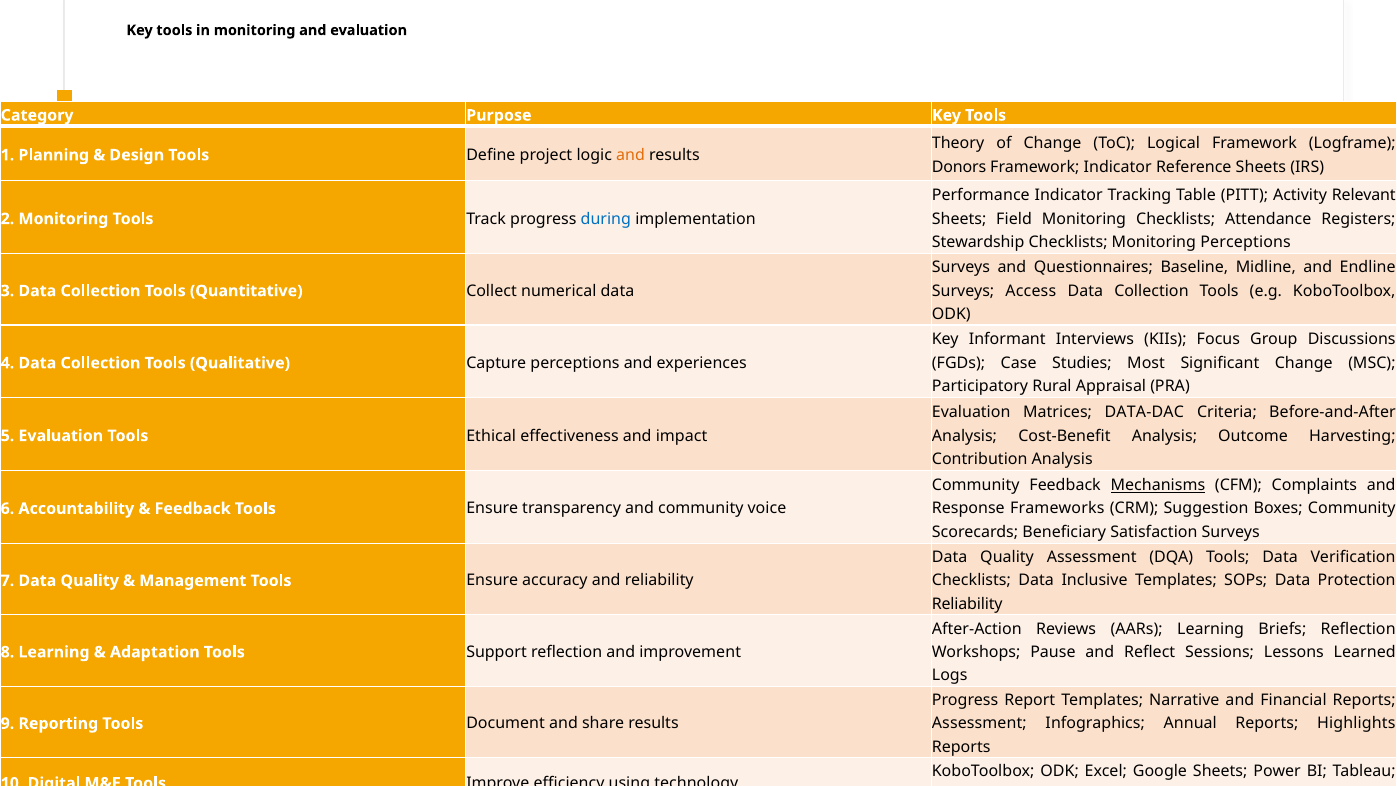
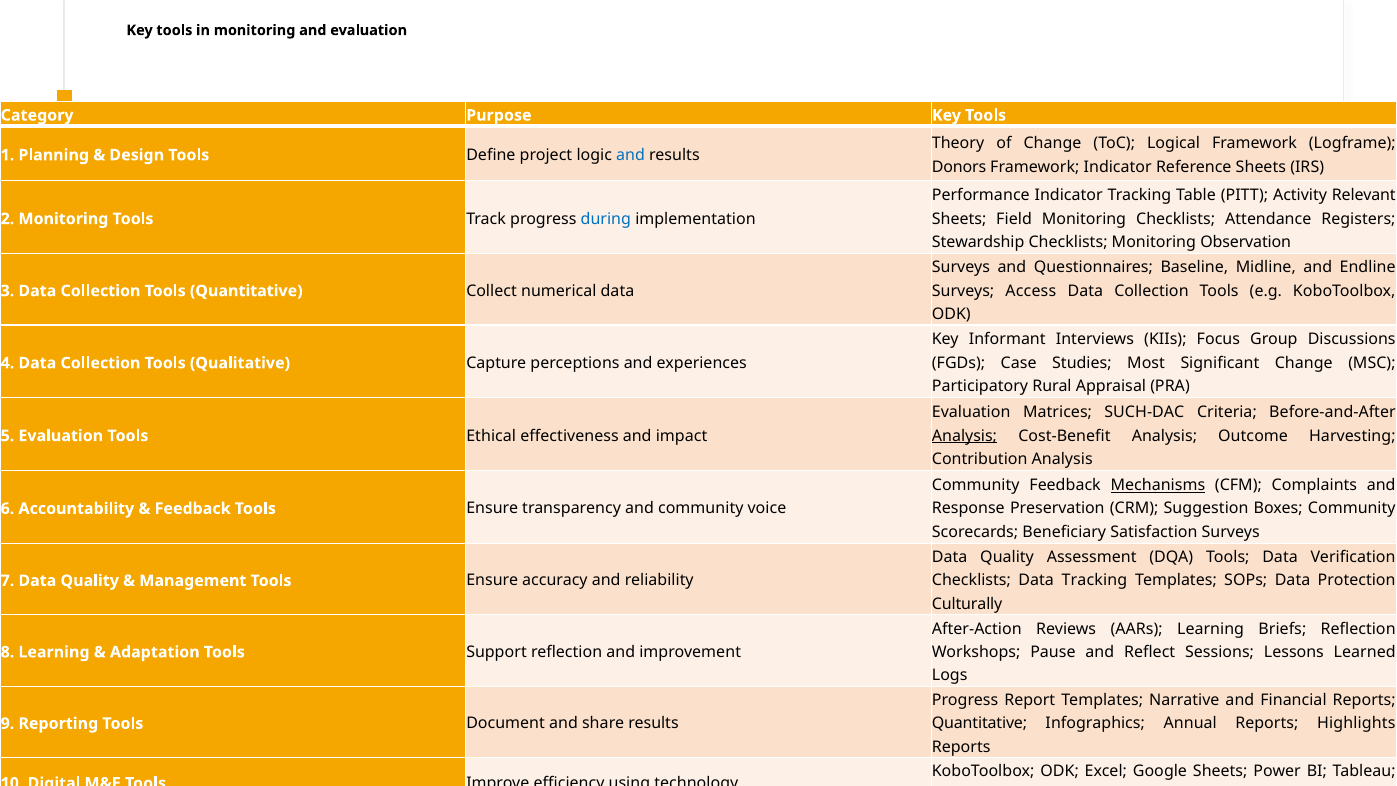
and at (631, 155) colour: orange -> blue
Monitoring Perceptions: Perceptions -> Observation
DATA-DAC: DATA-DAC -> SUCH-DAC
Analysis at (964, 436) underline: none -> present
Frameworks: Frameworks -> Preservation
Data Inclusive: Inclusive -> Tracking
Reliability at (967, 604): Reliability -> Culturally
Assessment at (979, 723): Assessment -> Quantitative
